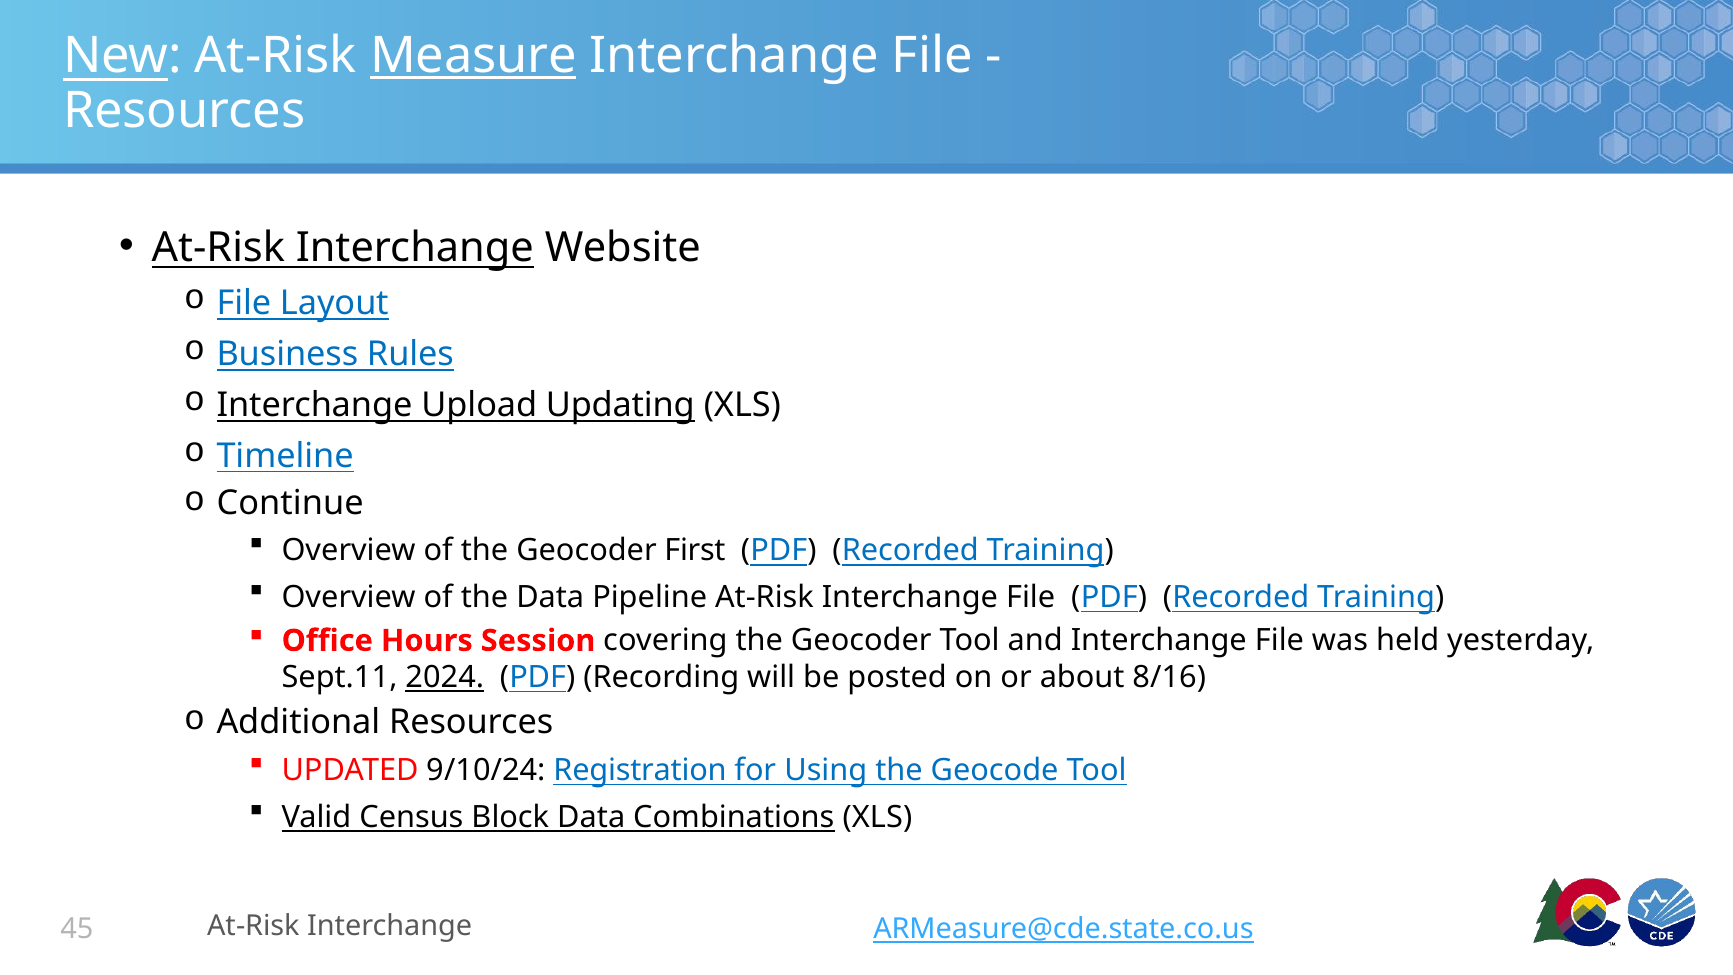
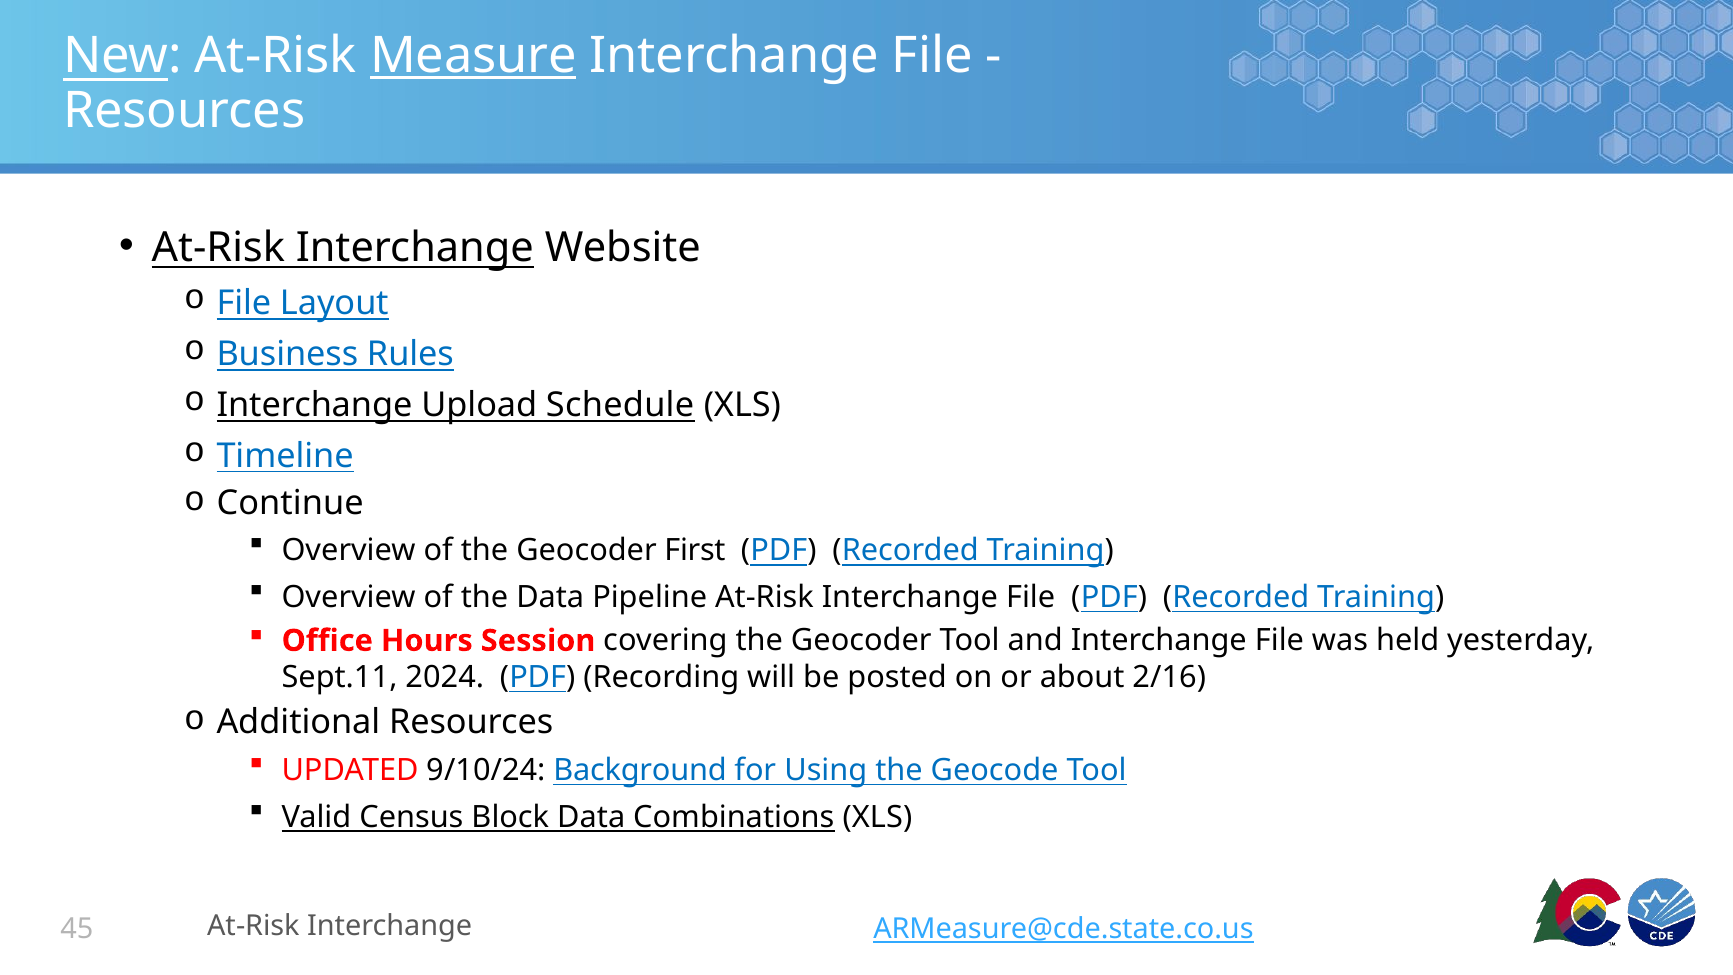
Updating: Updating -> Schedule
2024 underline: present -> none
8/16: 8/16 -> 2/16
Registration: Registration -> Background
